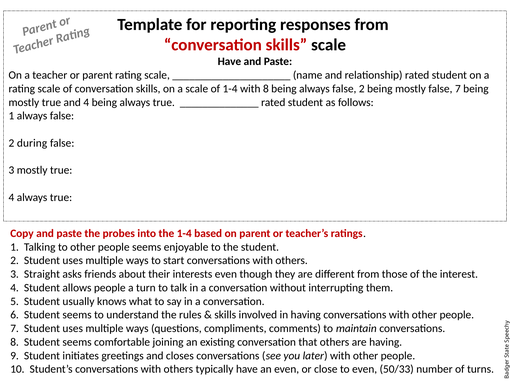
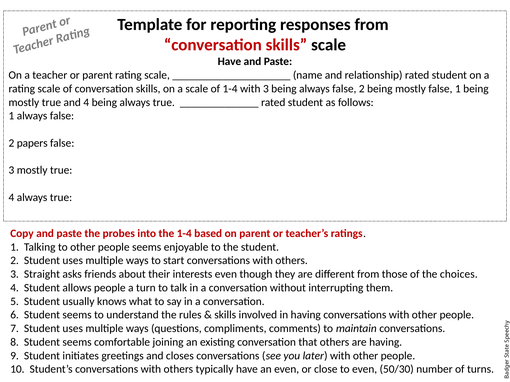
with 8: 8 -> 3
false 7: 7 -> 1
during: during -> papers
interest: interest -> choices
50/33: 50/33 -> 50/30
